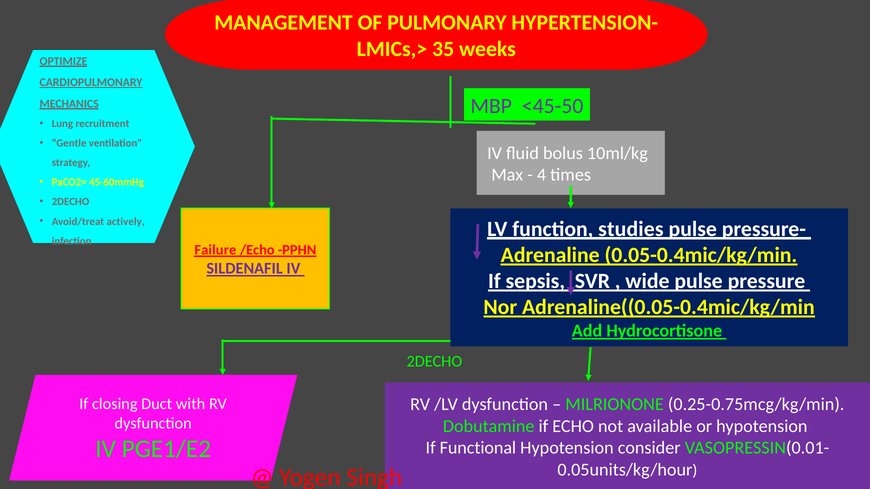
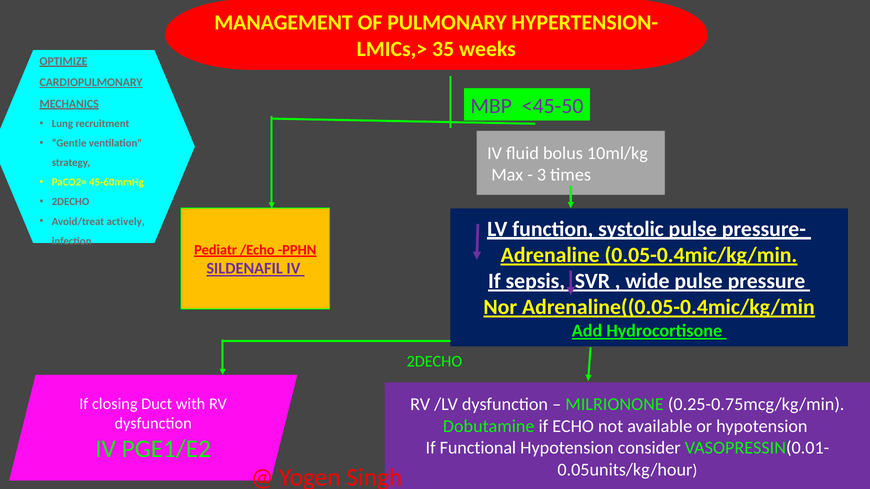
4: 4 -> 3
studies: studies -> systolic
Failure: Failure -> Pediatr
